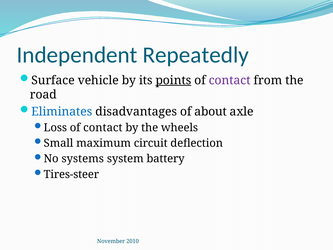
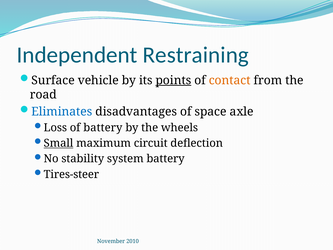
Repeatedly: Repeatedly -> Restraining
contact at (230, 80) colour: purple -> orange
about: about -> space
Loss of contact: contact -> battery
Small underline: none -> present
systems: systems -> stability
